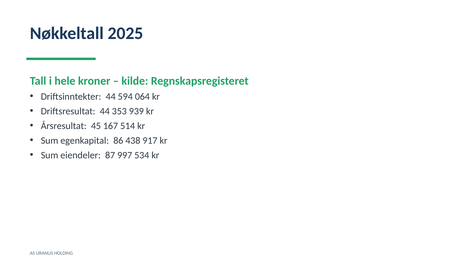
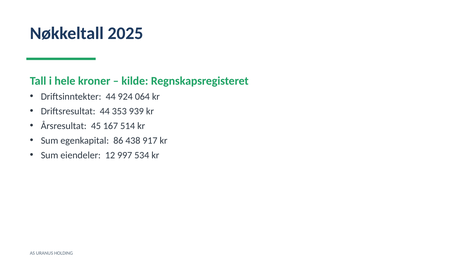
594: 594 -> 924
87: 87 -> 12
